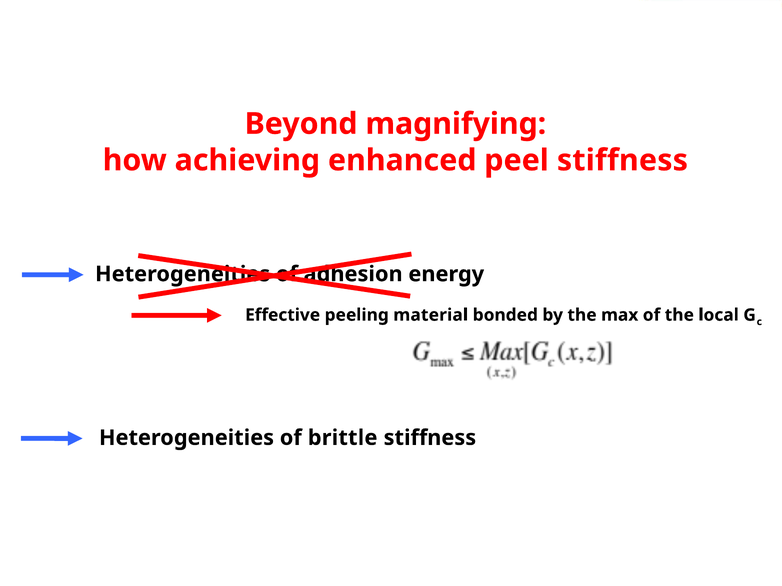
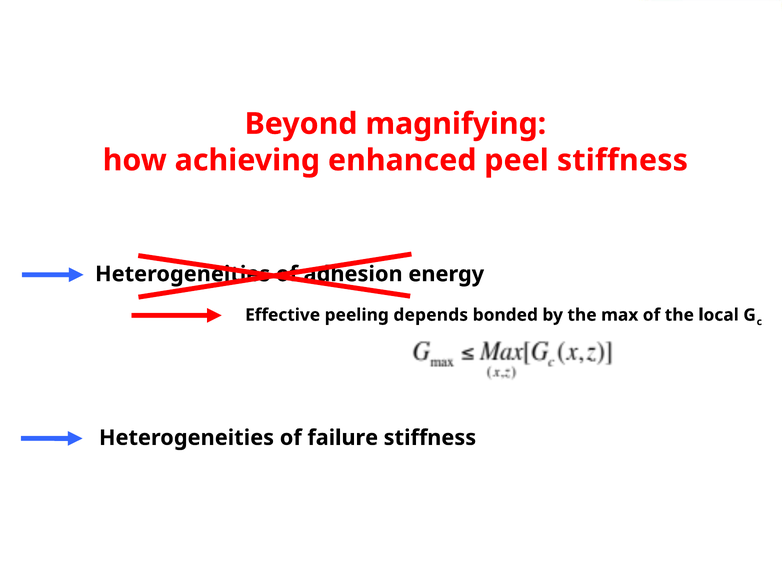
material: material -> depends
brittle: brittle -> failure
